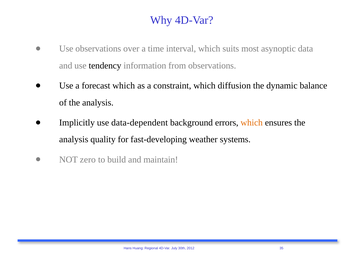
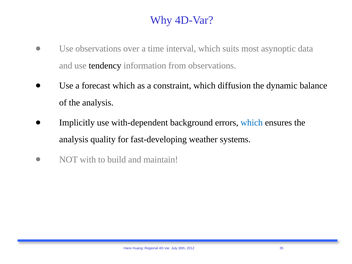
data-dependent: data-dependent -> with-dependent
which at (252, 123) colour: orange -> blue
zero: zero -> with
